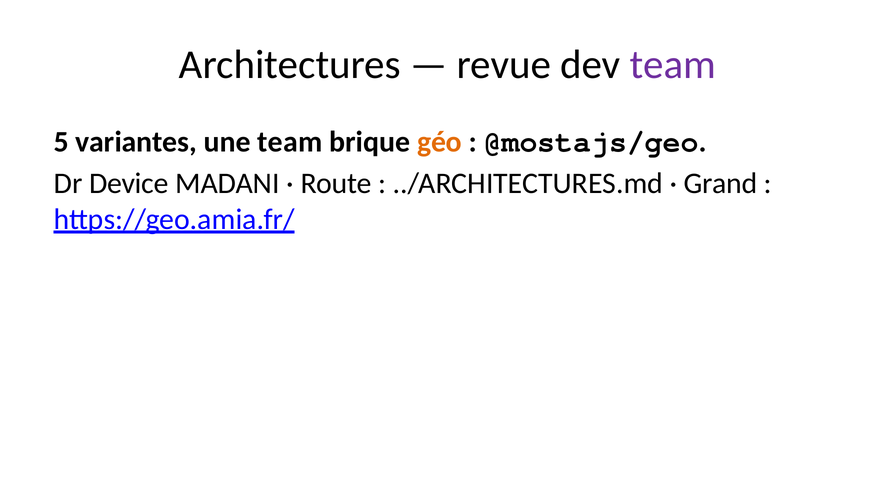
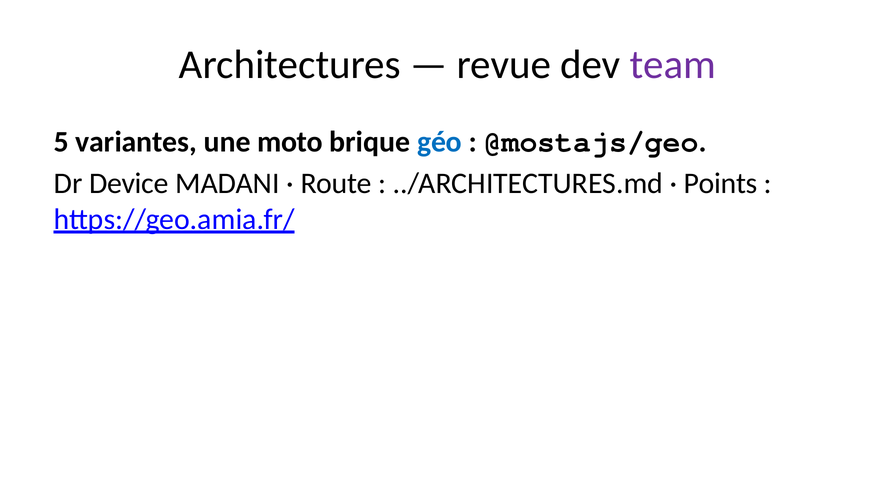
une team: team -> moto
géo colour: orange -> blue
Grand: Grand -> Points
